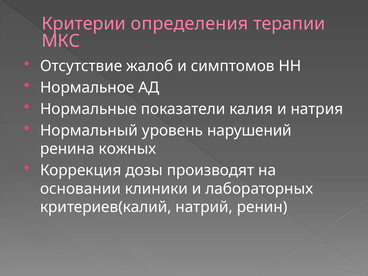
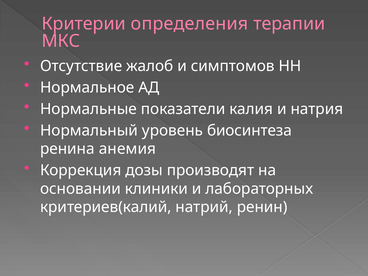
нарушений: нарушений -> биосинтеза
кожных: кожных -> анемия
